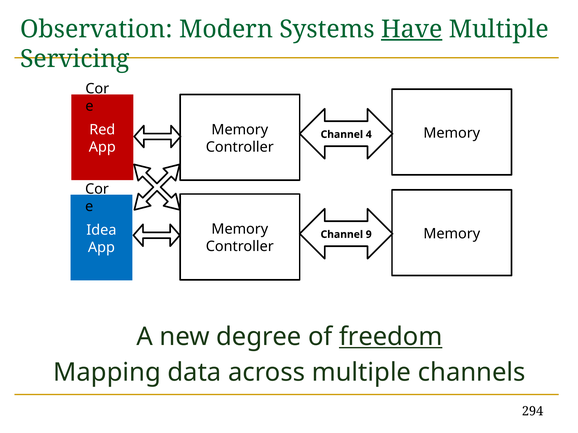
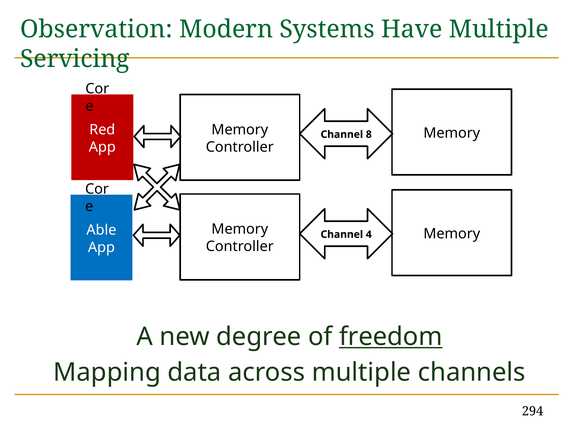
Have underline: present -> none
4: 4 -> 8
Idea: Idea -> Able
9: 9 -> 4
